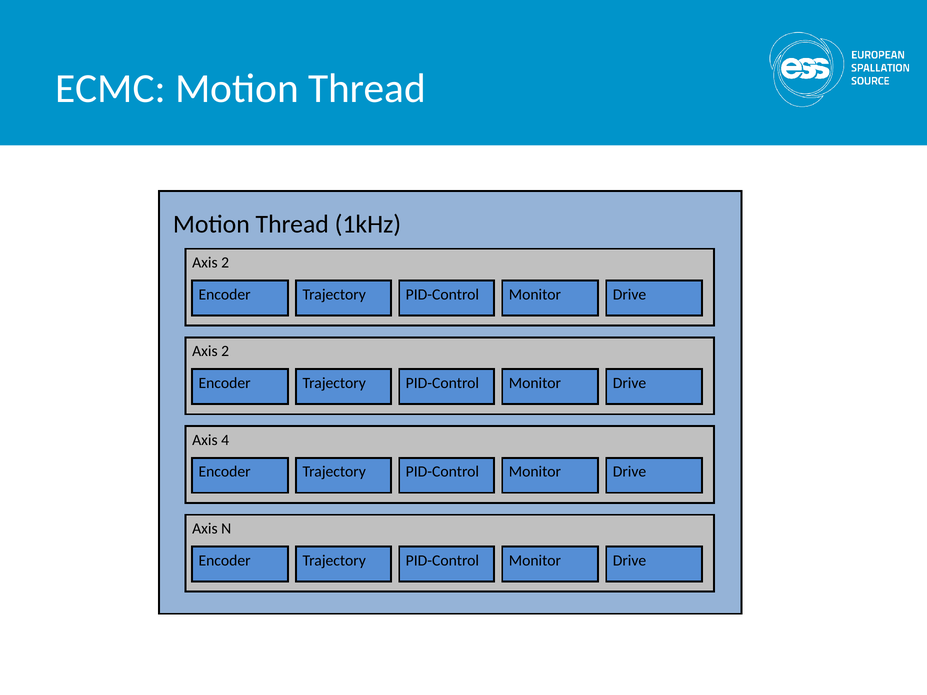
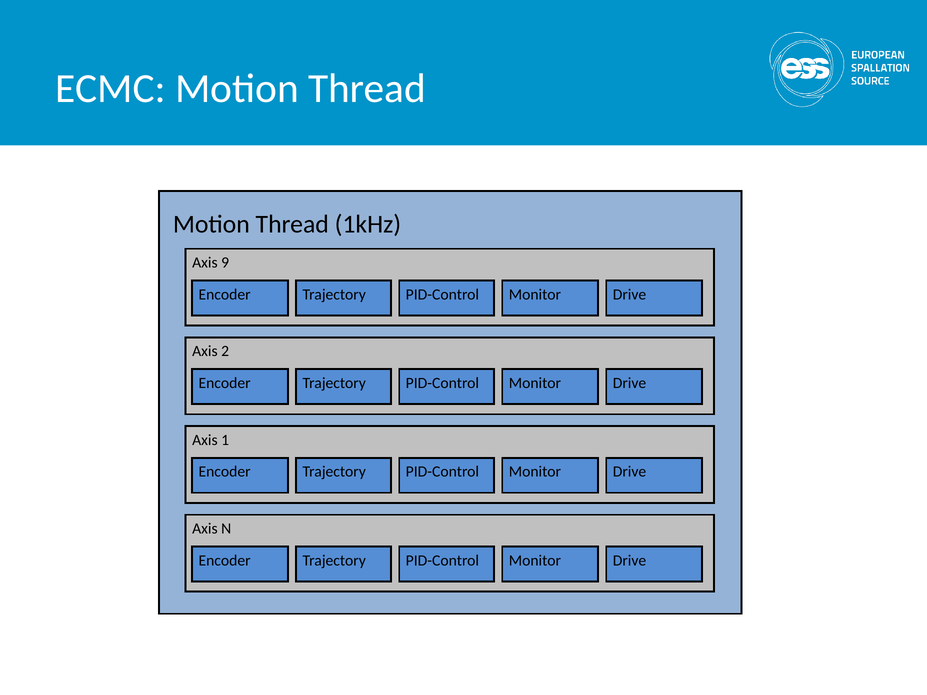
2 at (225, 263): 2 -> 9
4: 4 -> 1
